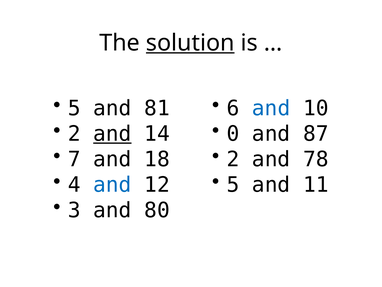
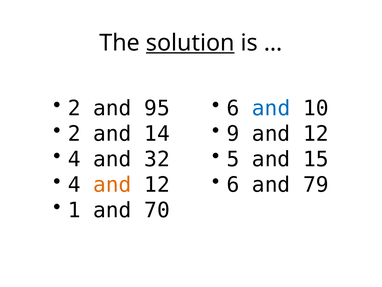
5 at (74, 108): 5 -> 2
81: 81 -> 95
and at (112, 134) underline: present -> none
0: 0 -> 9
87 at (316, 134): 87 -> 12
7 at (74, 159): 7 -> 4
18: 18 -> 32
2 at (233, 159): 2 -> 5
78: 78 -> 15
and at (112, 185) colour: blue -> orange
5 at (233, 185): 5 -> 6
11: 11 -> 79
3: 3 -> 1
80: 80 -> 70
